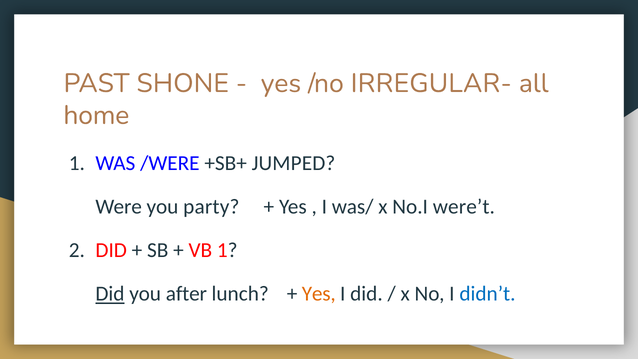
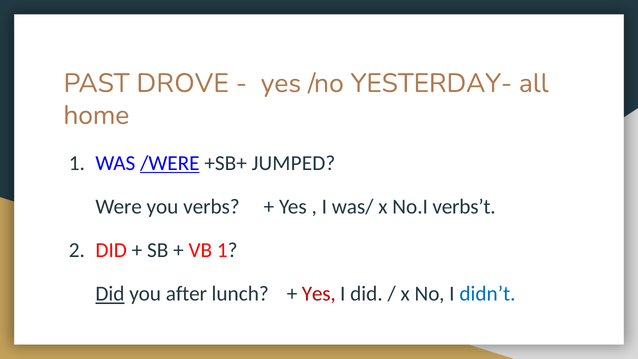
SHONE: SHONE -> DROVE
IRREGULAR-: IRREGULAR- -> YESTERDAY-
/WERE underline: none -> present
party: party -> verbs
were’t: were’t -> verbs’t
Yes at (319, 294) colour: orange -> red
